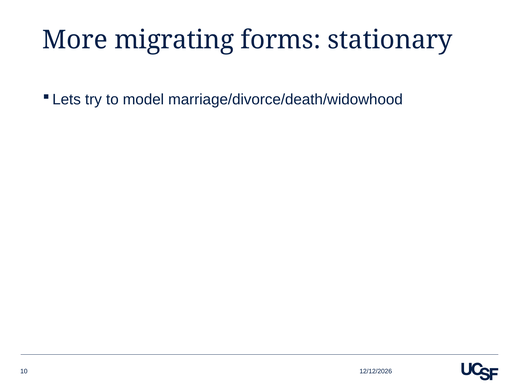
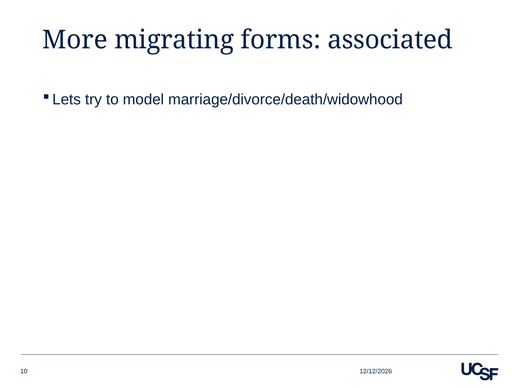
stationary: stationary -> associated
